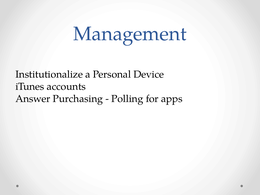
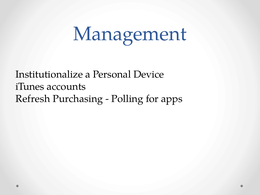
Answer: Answer -> Refresh
